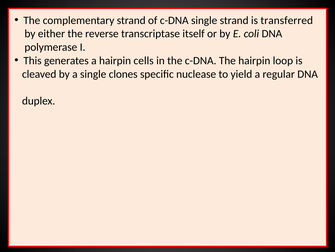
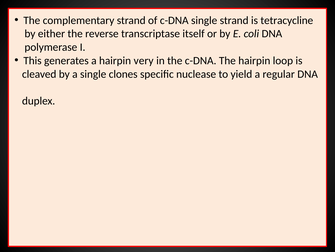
transferred: transferred -> tetracycline
cells: cells -> very
